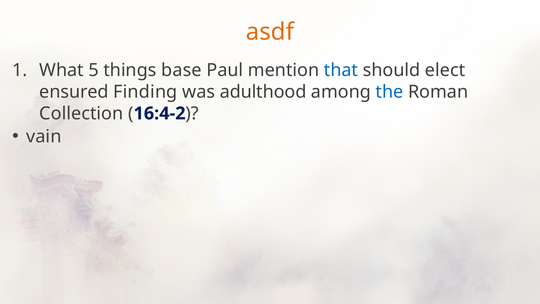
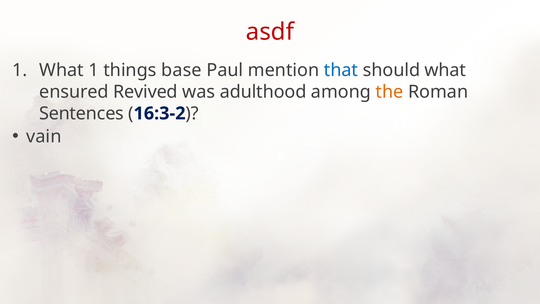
asdf colour: orange -> red
What 5: 5 -> 1
should elect: elect -> what
Finding: Finding -> Revived
the colour: blue -> orange
Collection: Collection -> Sentences
16:4-2: 16:4-2 -> 16:3-2
